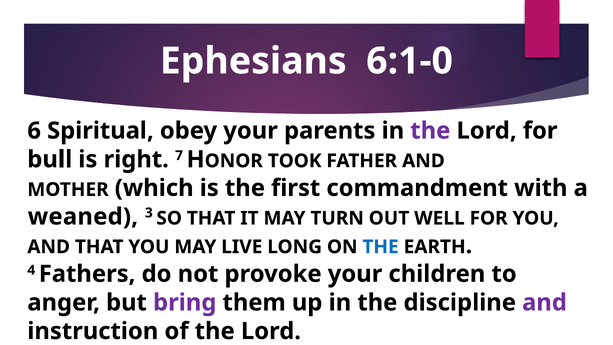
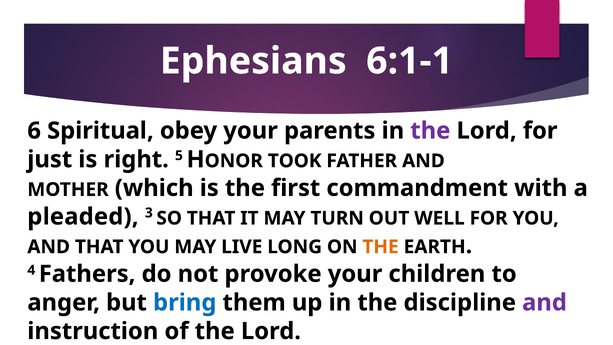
6:1-0: 6:1-0 -> 6:1-1
bull: bull -> just
7: 7 -> 5
weaned: weaned -> pleaded
THE at (381, 247) colour: blue -> orange
bring colour: purple -> blue
